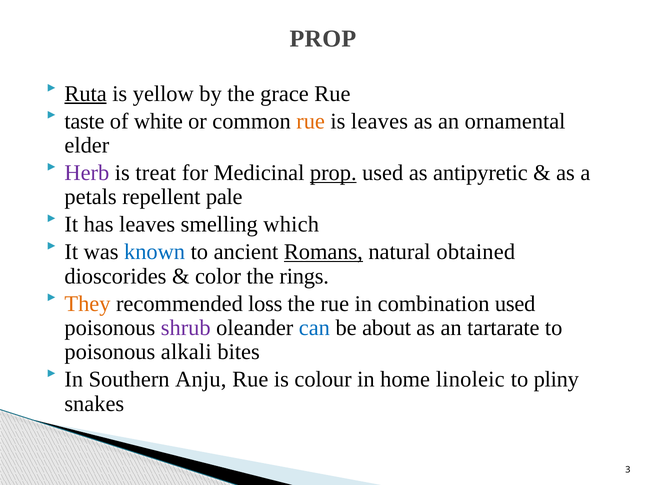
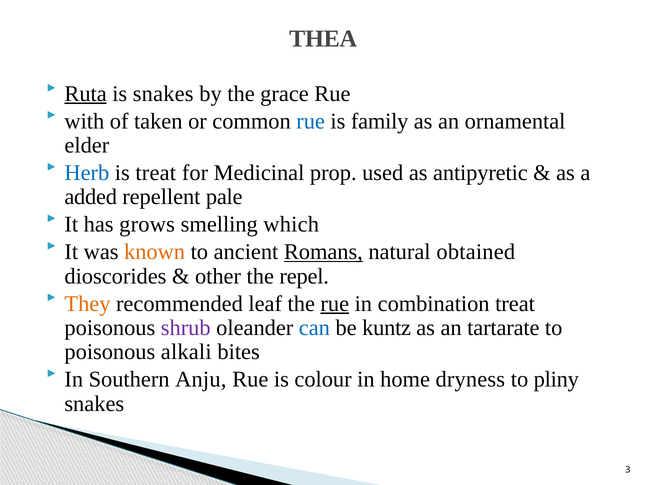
PROP at (323, 39): PROP -> THEA
is yellow: yellow -> snakes
taste: taste -> with
white: white -> taken
rue at (311, 121) colour: orange -> blue
is leaves: leaves -> family
Herb colour: purple -> blue
prop at (333, 173) underline: present -> none
petals: petals -> added
has leaves: leaves -> grows
known colour: blue -> orange
color: color -> other
rings: rings -> repel
loss: loss -> leaf
rue at (335, 303) underline: none -> present
combination used: used -> treat
about: about -> kuntz
linoleic: linoleic -> dryness
